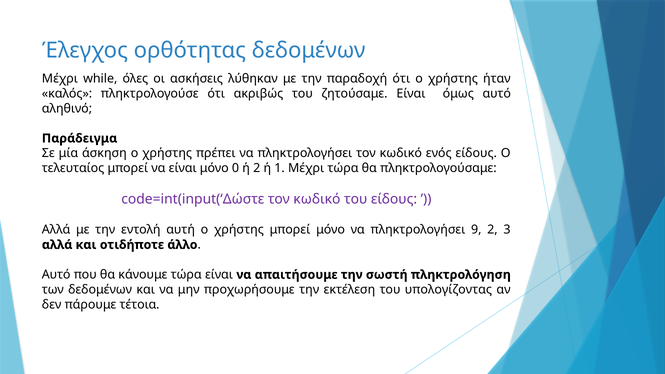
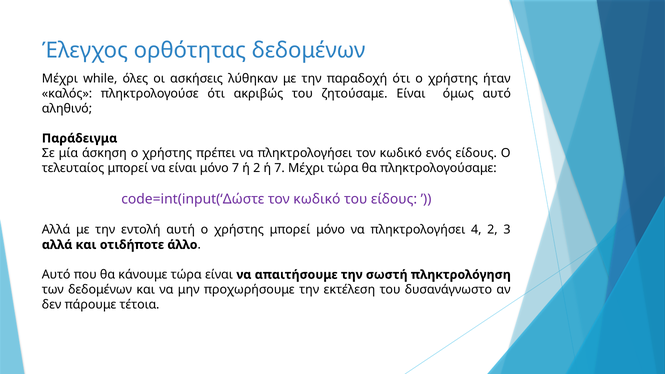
μόνο 0: 0 -> 7
ή 1: 1 -> 7
9: 9 -> 4
υπολογίζοντας: υπολογίζοντας -> δυσανάγνωστο
